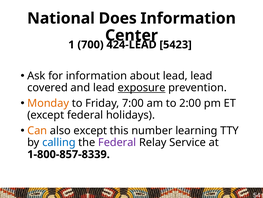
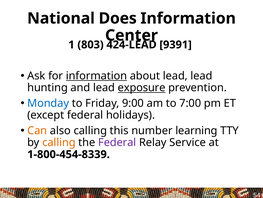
700: 700 -> 803
5423: 5423 -> 9391
information at (96, 76) underline: none -> present
covered: covered -> hunting
Monday colour: orange -> blue
7:00: 7:00 -> 9:00
2:00: 2:00 -> 7:00
also except: except -> calling
calling at (59, 142) colour: blue -> orange
1-800-857-8339: 1-800-857-8339 -> 1-800-454-8339
